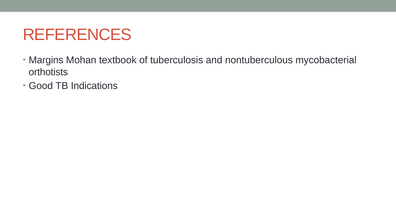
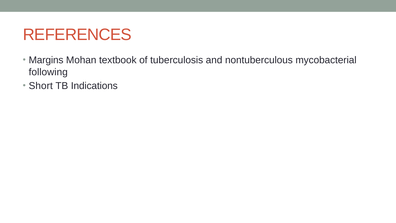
orthotists: orthotists -> following
Good: Good -> Short
